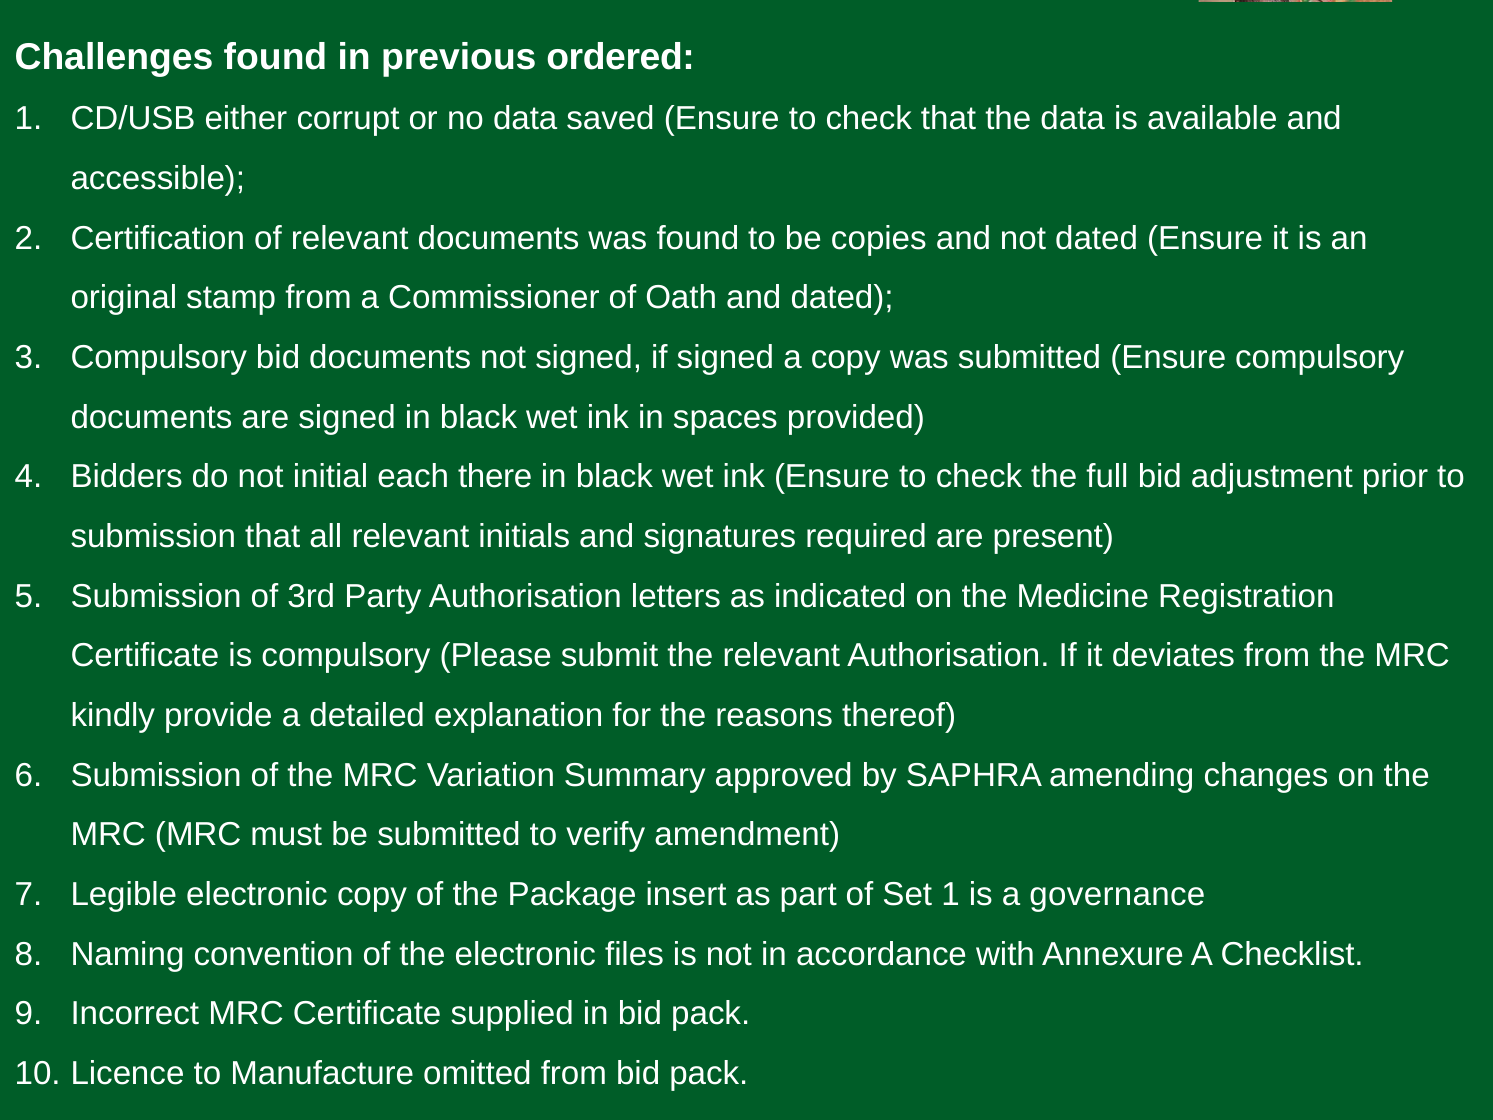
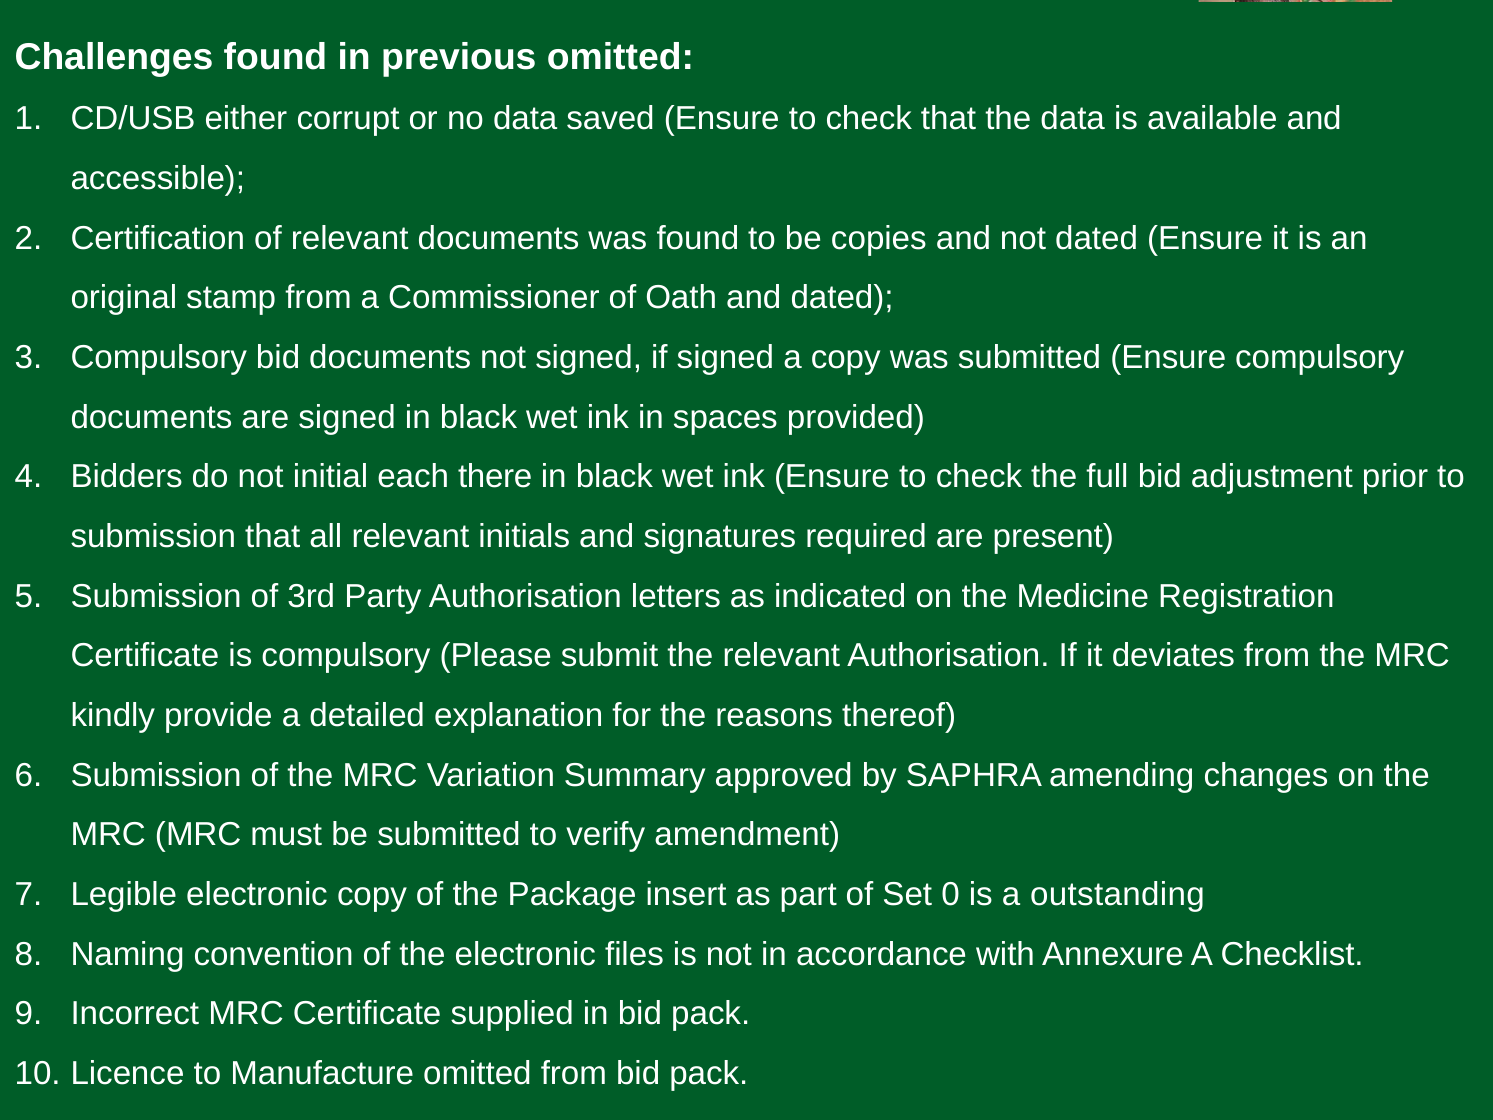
previous ordered: ordered -> omitted
Set 1: 1 -> 0
governance: governance -> outstanding
